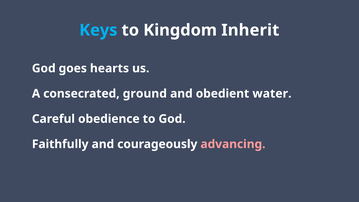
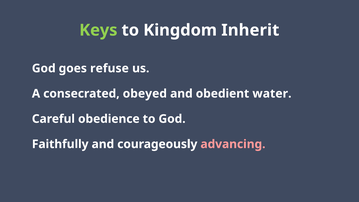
Keys colour: light blue -> light green
hearts: hearts -> refuse
ground: ground -> obeyed
